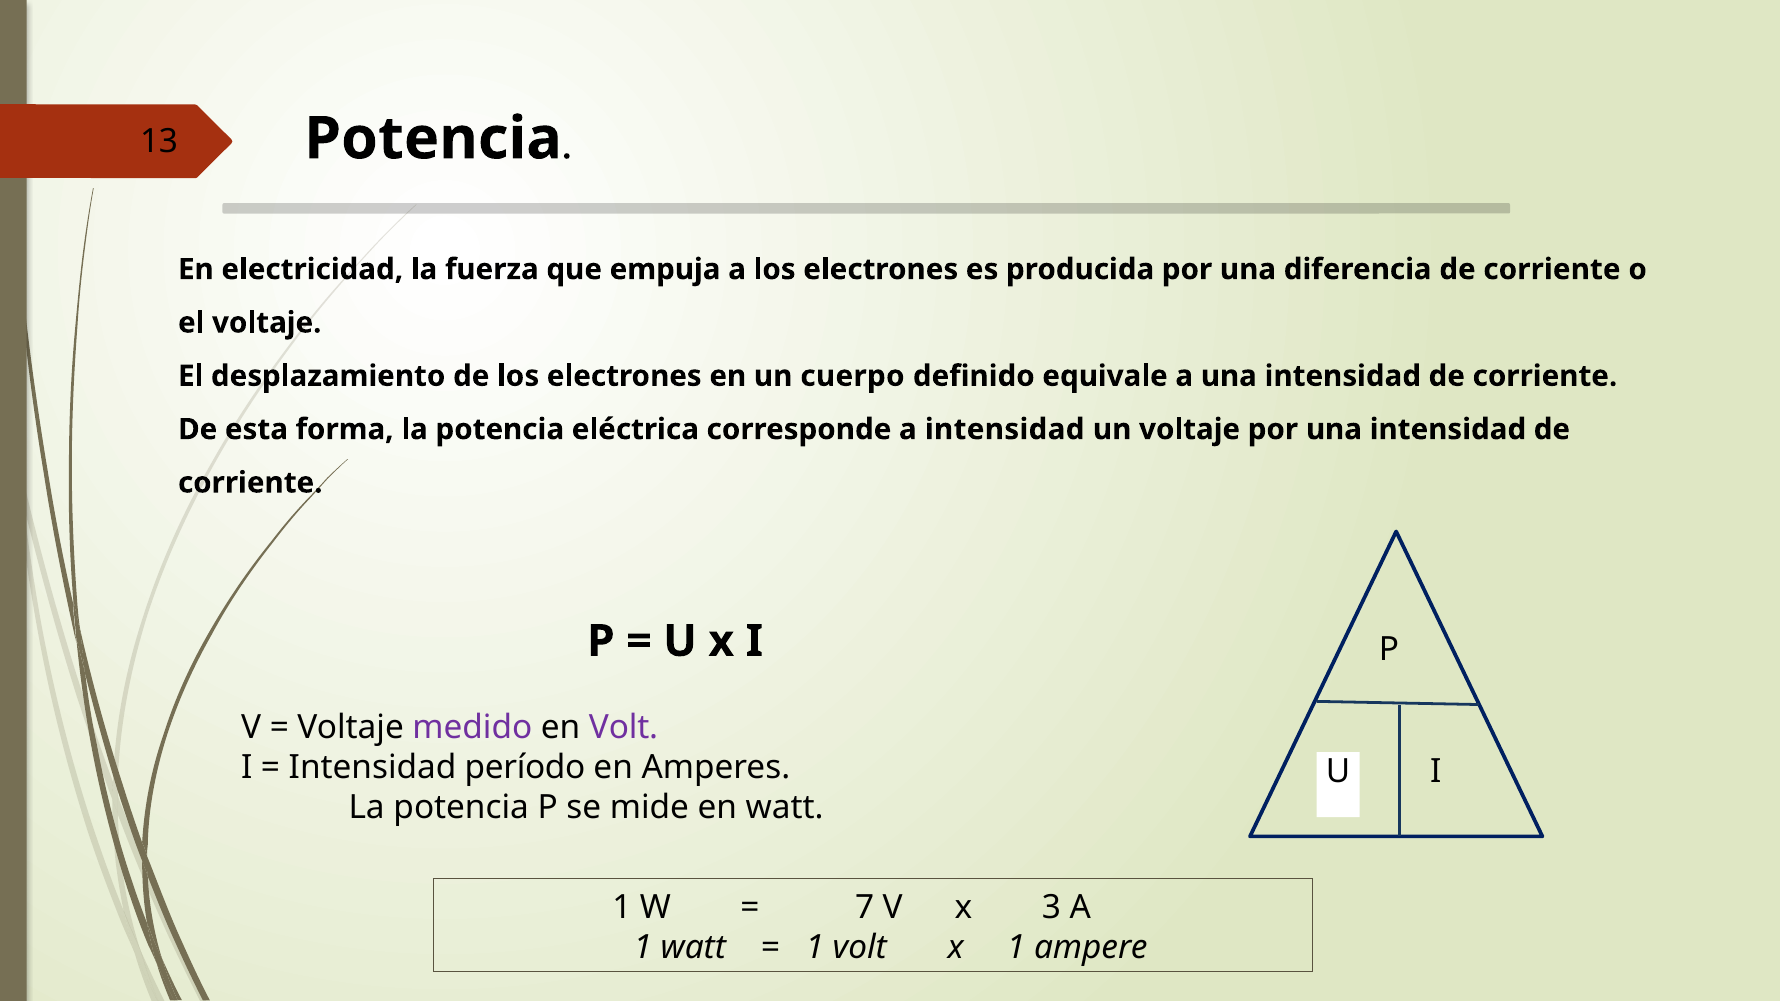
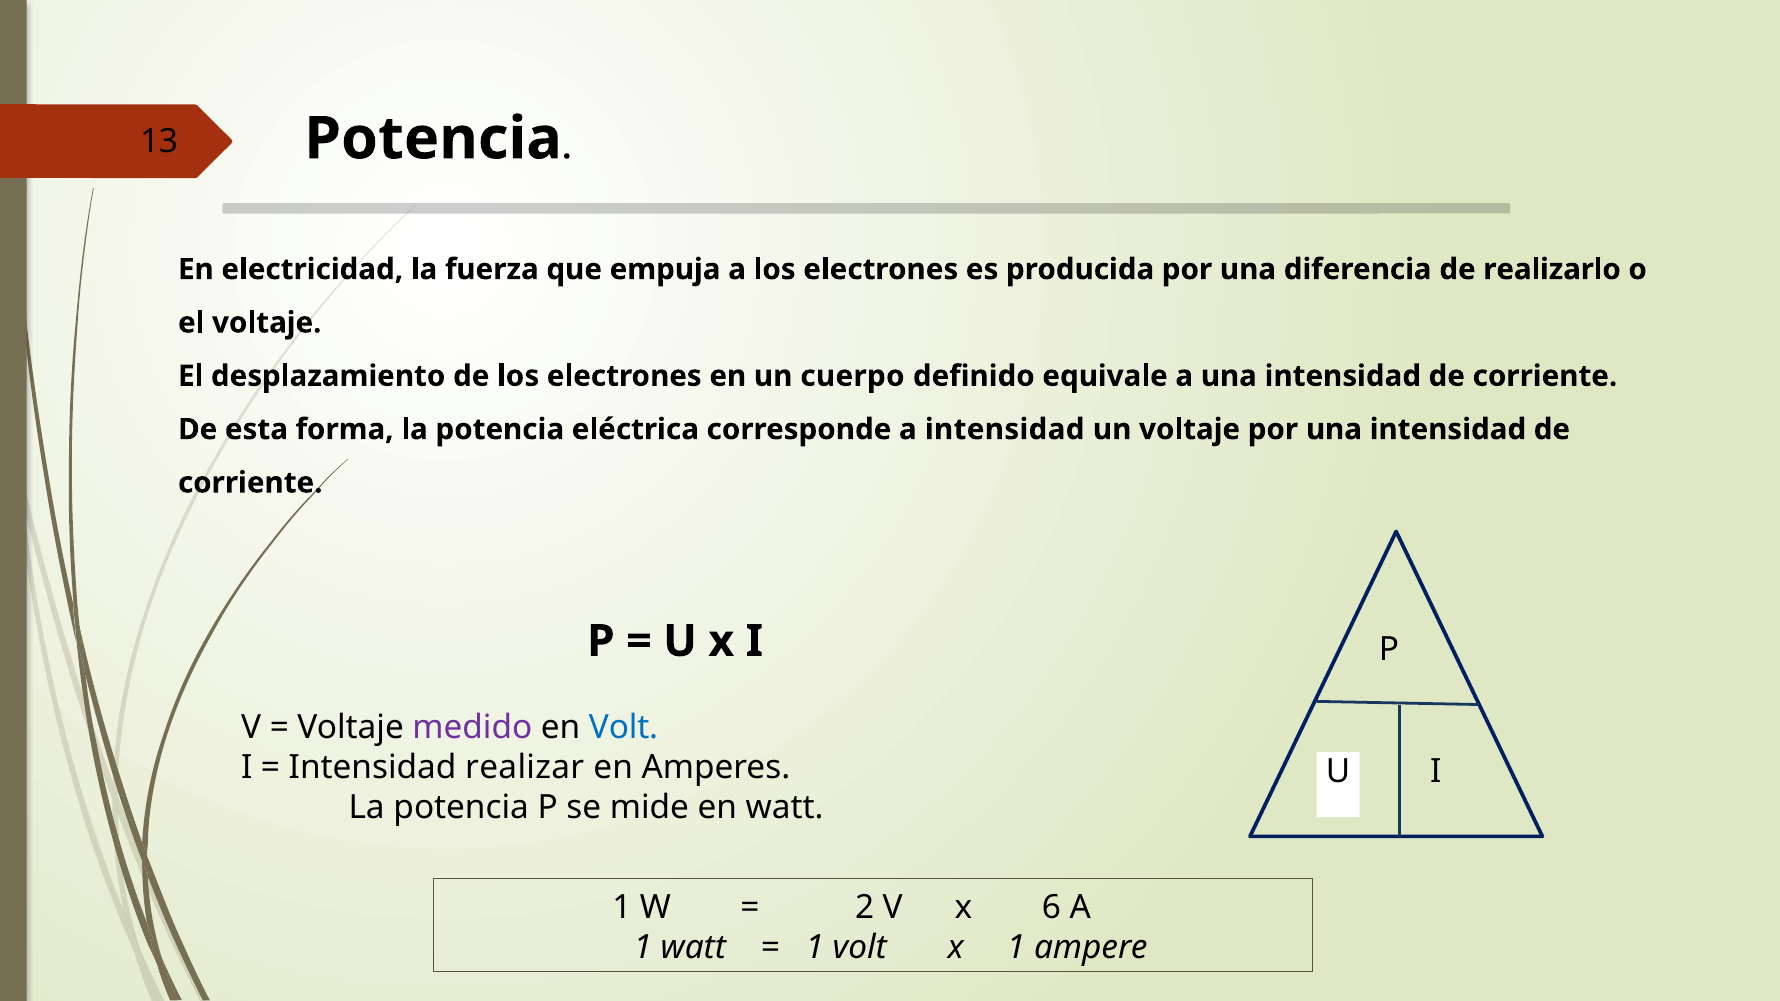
diferencia de corriente: corriente -> realizarlo
Volt at (624, 727) colour: purple -> blue
período: período -> realizar
7: 7 -> 2
3: 3 -> 6
